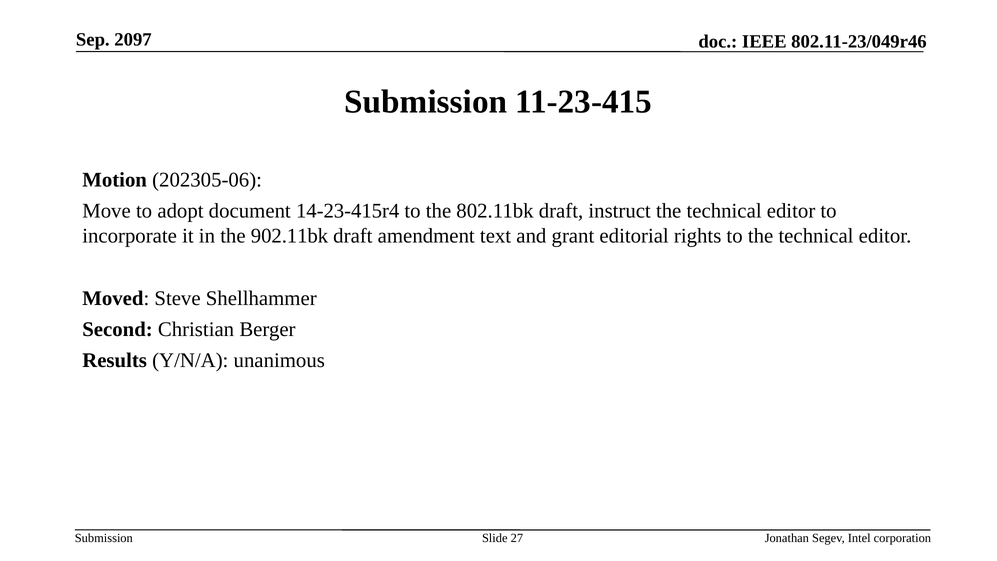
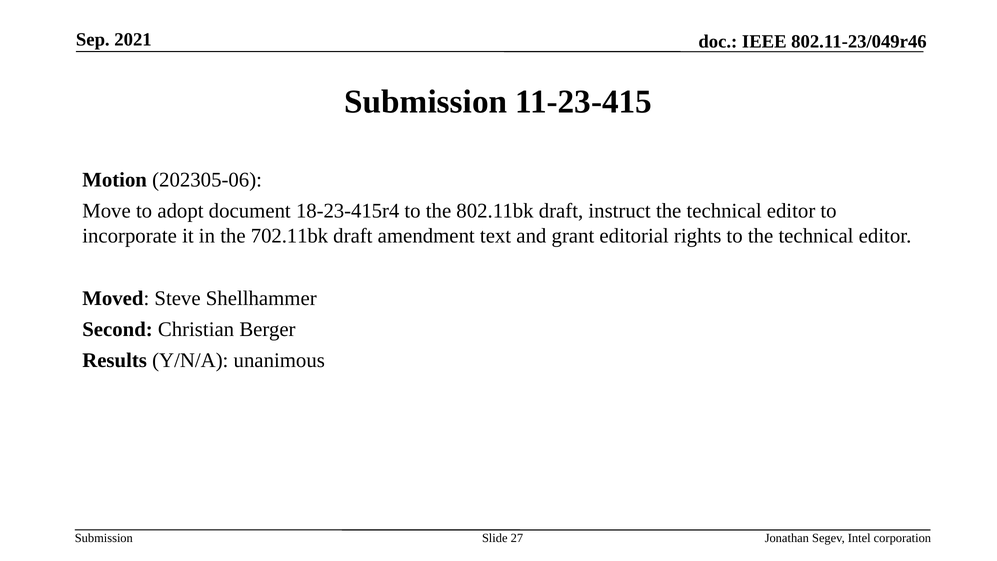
2097: 2097 -> 2021
14-23-415r4: 14-23-415r4 -> 18-23-415r4
902.11bk: 902.11bk -> 702.11bk
